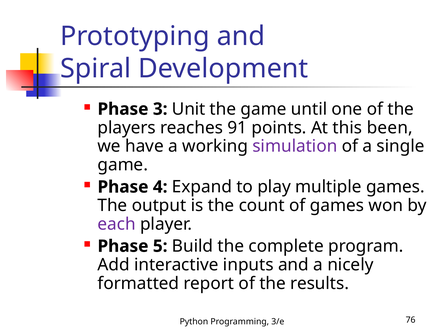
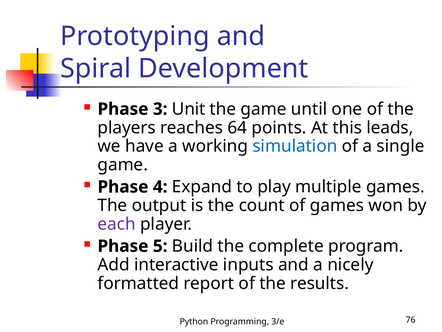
91: 91 -> 64
been: been -> leads
simulation colour: purple -> blue
